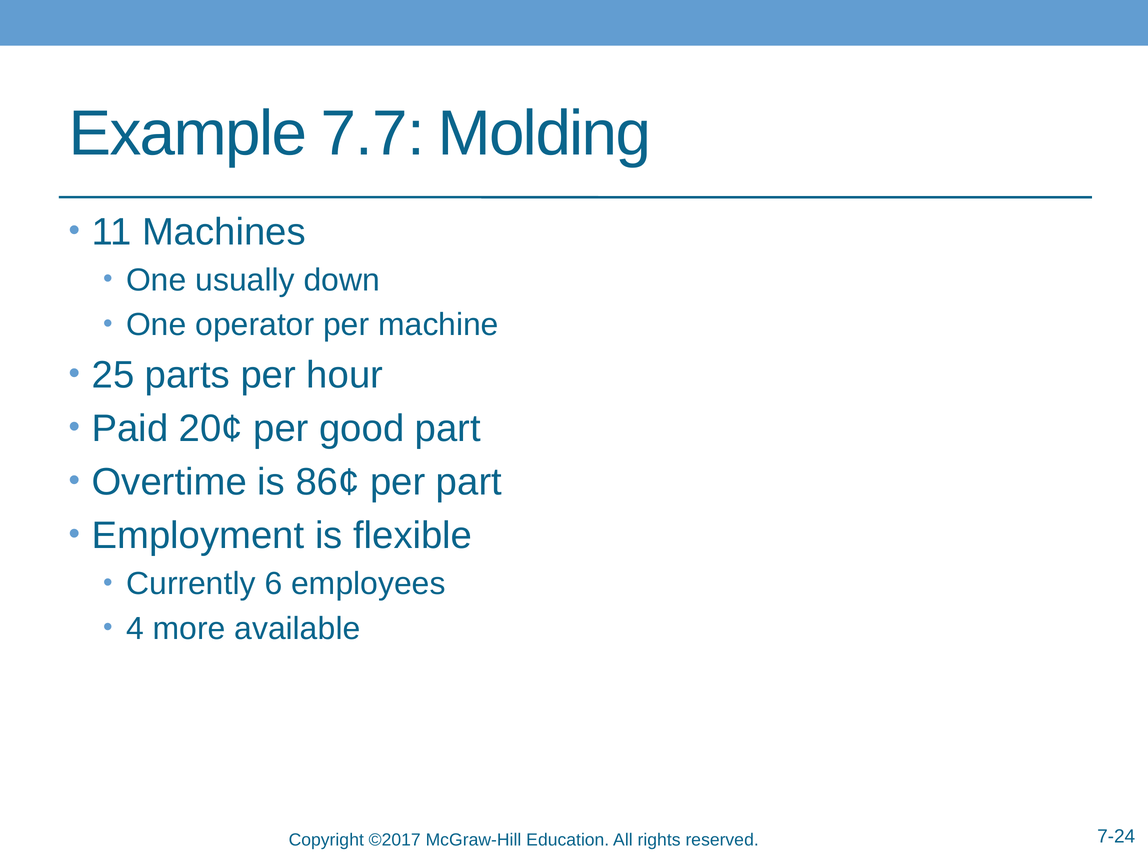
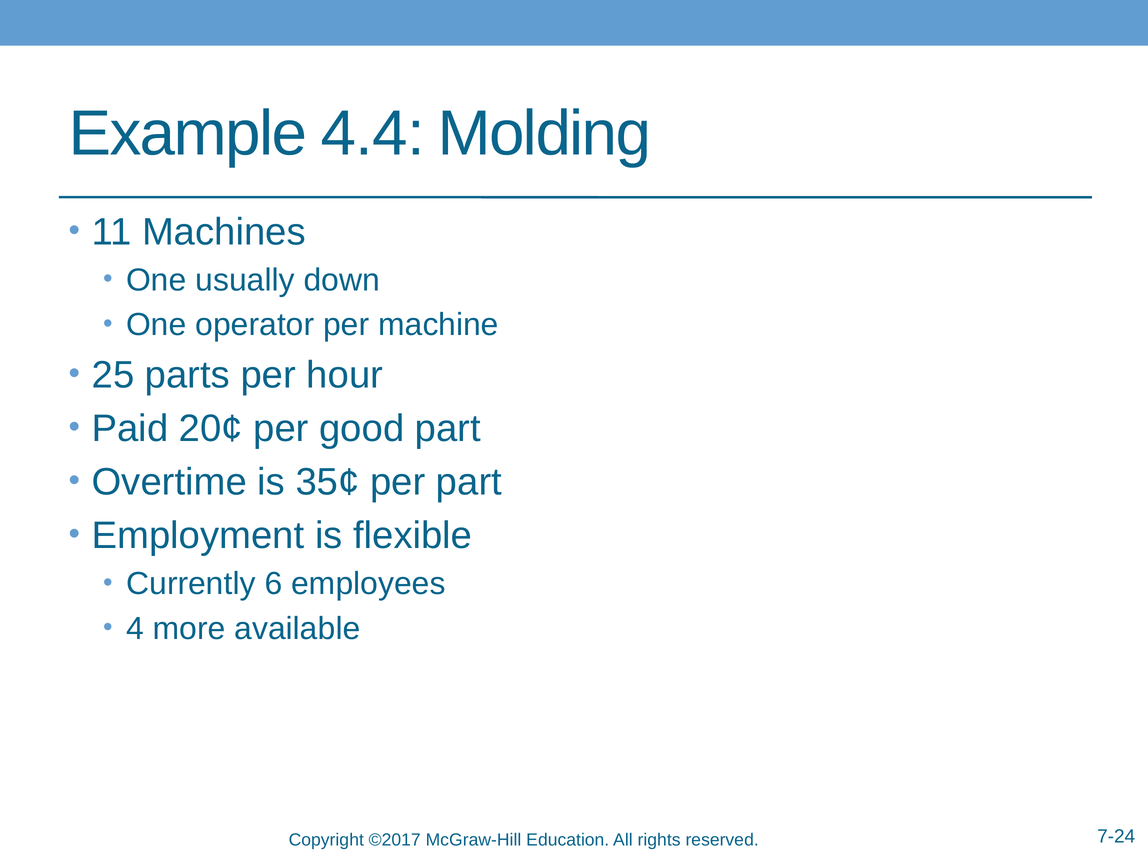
7.7: 7.7 -> 4.4
86¢: 86¢ -> 35¢
